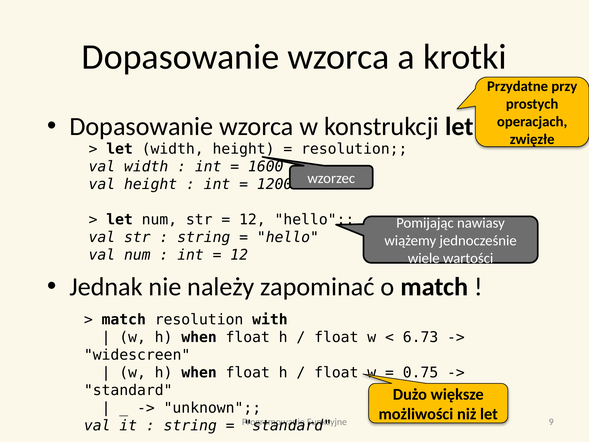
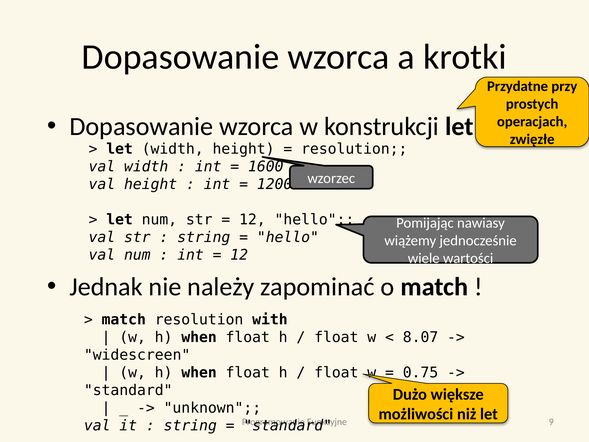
6.73: 6.73 -> 8.07
